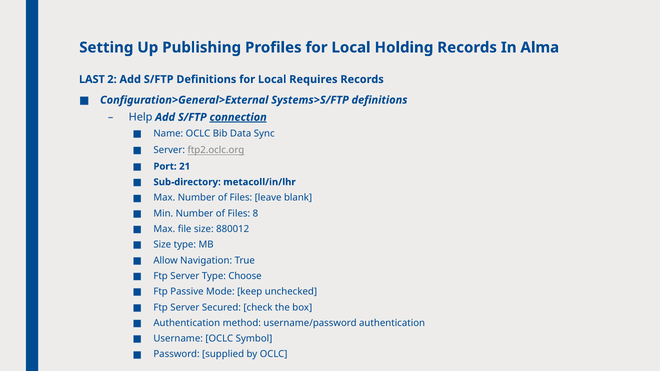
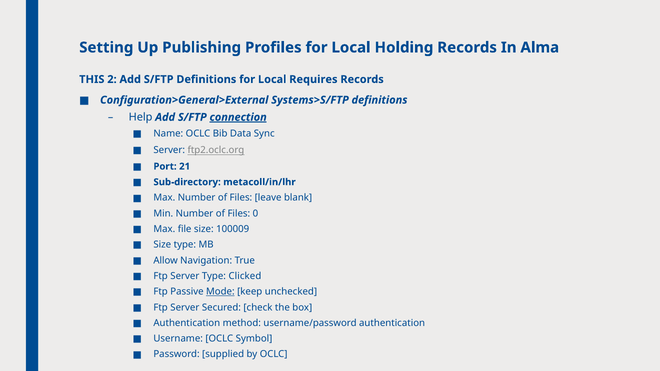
LAST: LAST -> THIS
8: 8 -> 0
880012: 880012 -> 100009
Choose: Choose -> Clicked
Mode underline: none -> present
